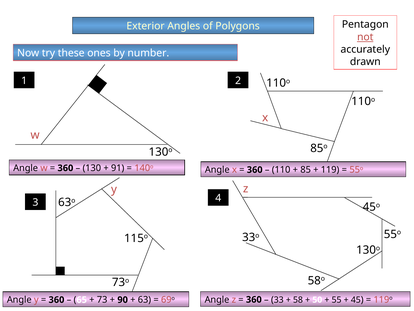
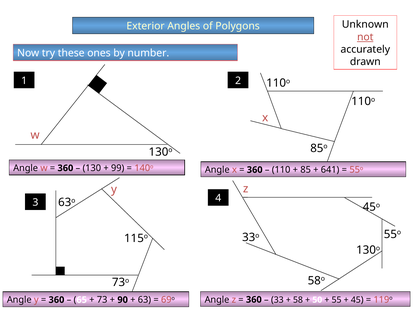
Pentagon: Pentagon -> Unknown
91: 91 -> 99
119: 119 -> 641
